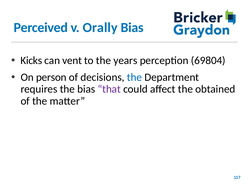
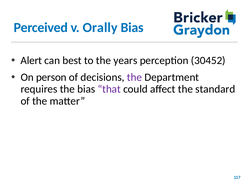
Kicks: Kicks -> Alert
vent: vent -> best
69804: 69804 -> 30452
the at (134, 77) colour: blue -> purple
obtained: obtained -> standard
